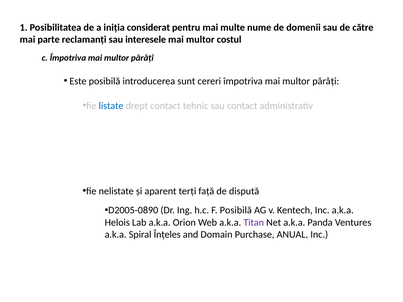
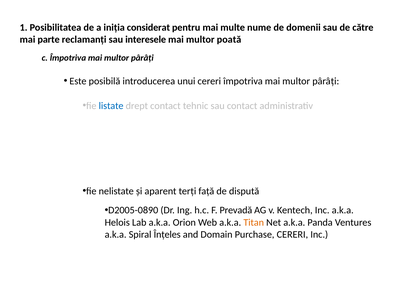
costul: costul -> poată
sunt: sunt -> unui
F Posibilă: Posibilă -> Prevadă
Titan colour: purple -> orange
Purchase ANUAL: ANUAL -> CERERI
